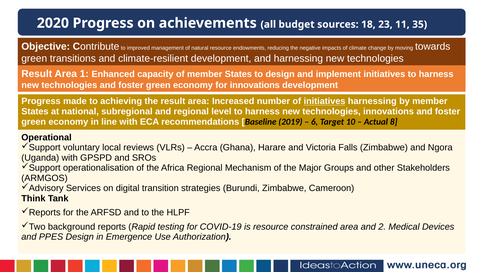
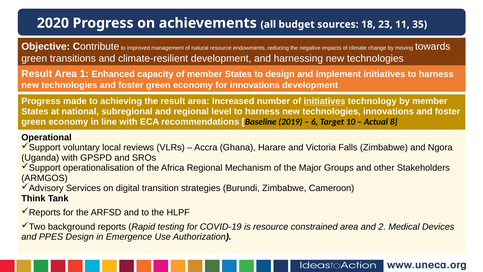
initiatives harnessing: harnessing -> technology
